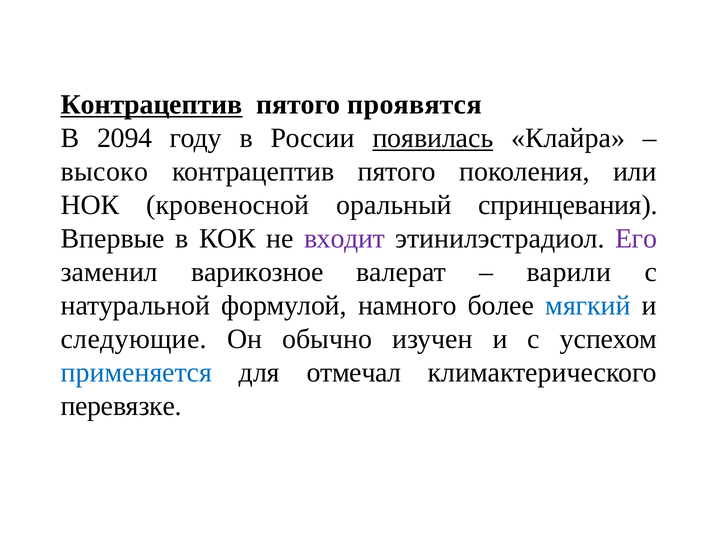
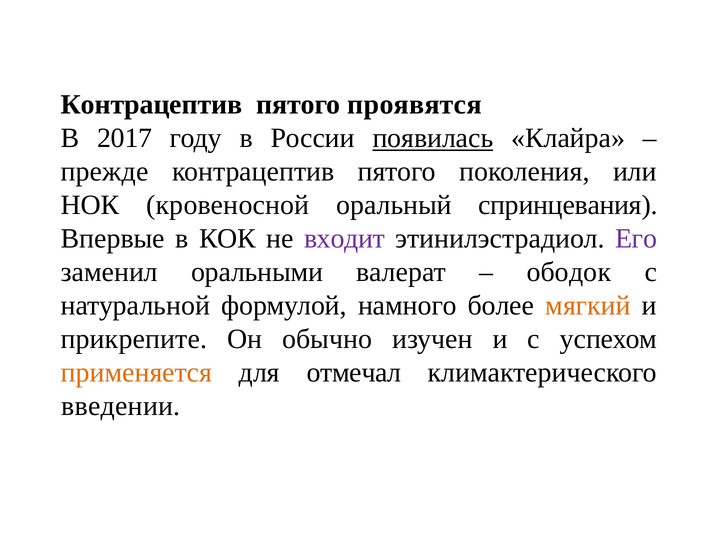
Контрацептив at (152, 105) underline: present -> none
2094: 2094 -> 2017
высоко: высоко -> прежде
варикозное: варикозное -> оральными
варили: варили -> ободок
мягкий colour: blue -> orange
следующие: следующие -> прикрепите
применяется colour: blue -> orange
перевязке: перевязке -> введении
